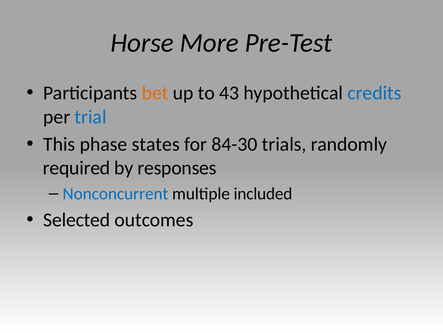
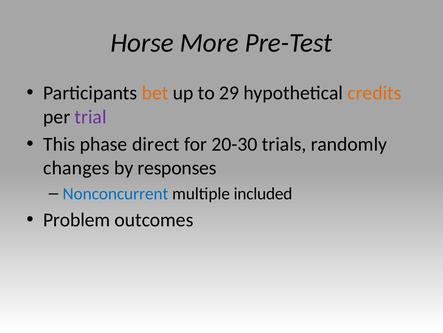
43: 43 -> 29
credits colour: blue -> orange
trial colour: blue -> purple
states: states -> direct
84-30: 84-30 -> 20-30
required: required -> changes
Selected: Selected -> Problem
